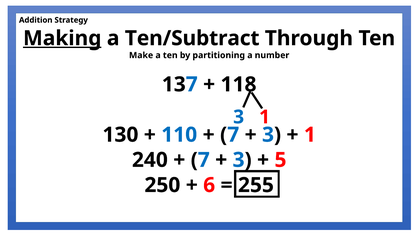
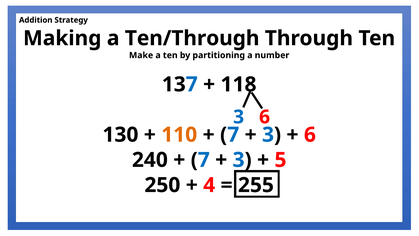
Making underline: present -> none
Ten/Subtract: Ten/Subtract -> Ten/Through
3 1: 1 -> 6
110 colour: blue -> orange
1 at (310, 135): 1 -> 6
6: 6 -> 4
